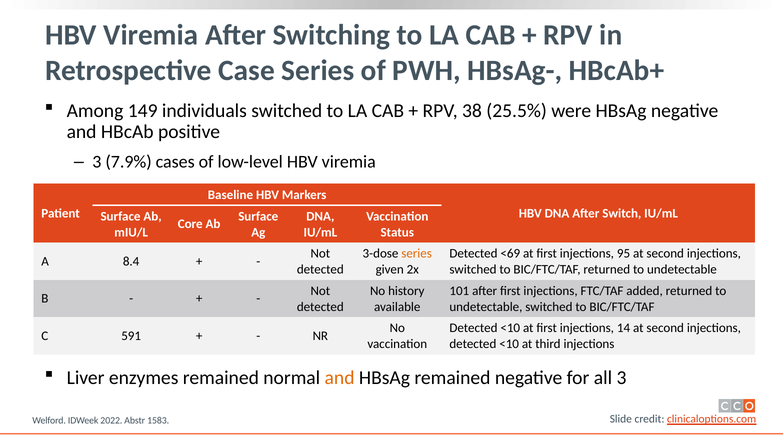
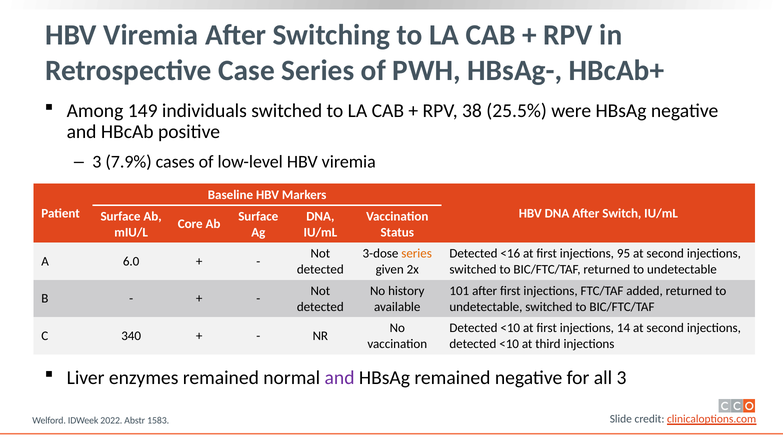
<69: <69 -> <16
8.4: 8.4 -> 6.0
591: 591 -> 340
and at (340, 377) colour: orange -> purple
